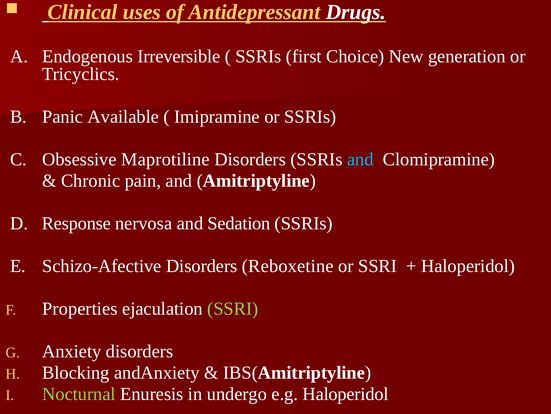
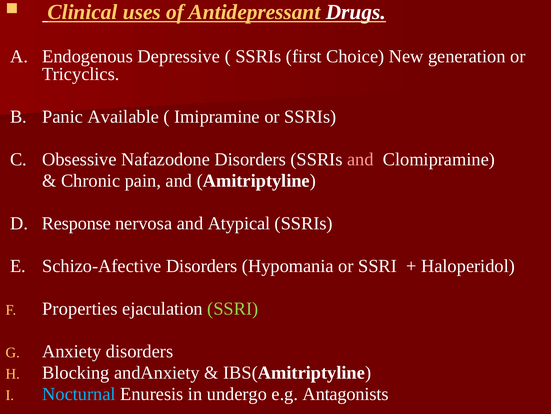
Irreversible: Irreversible -> Depressive
Maprotiline: Maprotiline -> Nafazodone
and at (360, 159) colour: light blue -> pink
Sedation: Sedation -> Atypical
Reboxetine: Reboxetine -> Hypomania
Nocturnal colour: light green -> light blue
e.g Haloperidol: Haloperidol -> Antagonists
